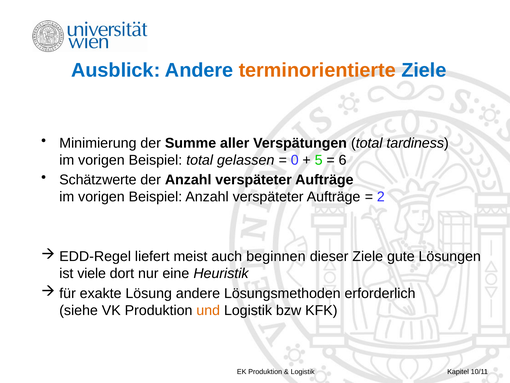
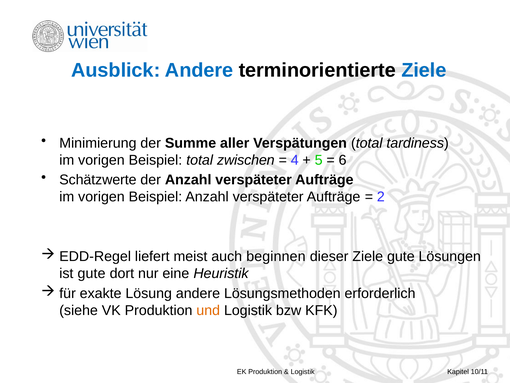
terminorientierte colour: orange -> black
gelassen: gelassen -> zwischen
0: 0 -> 4
ist viele: viele -> gute
